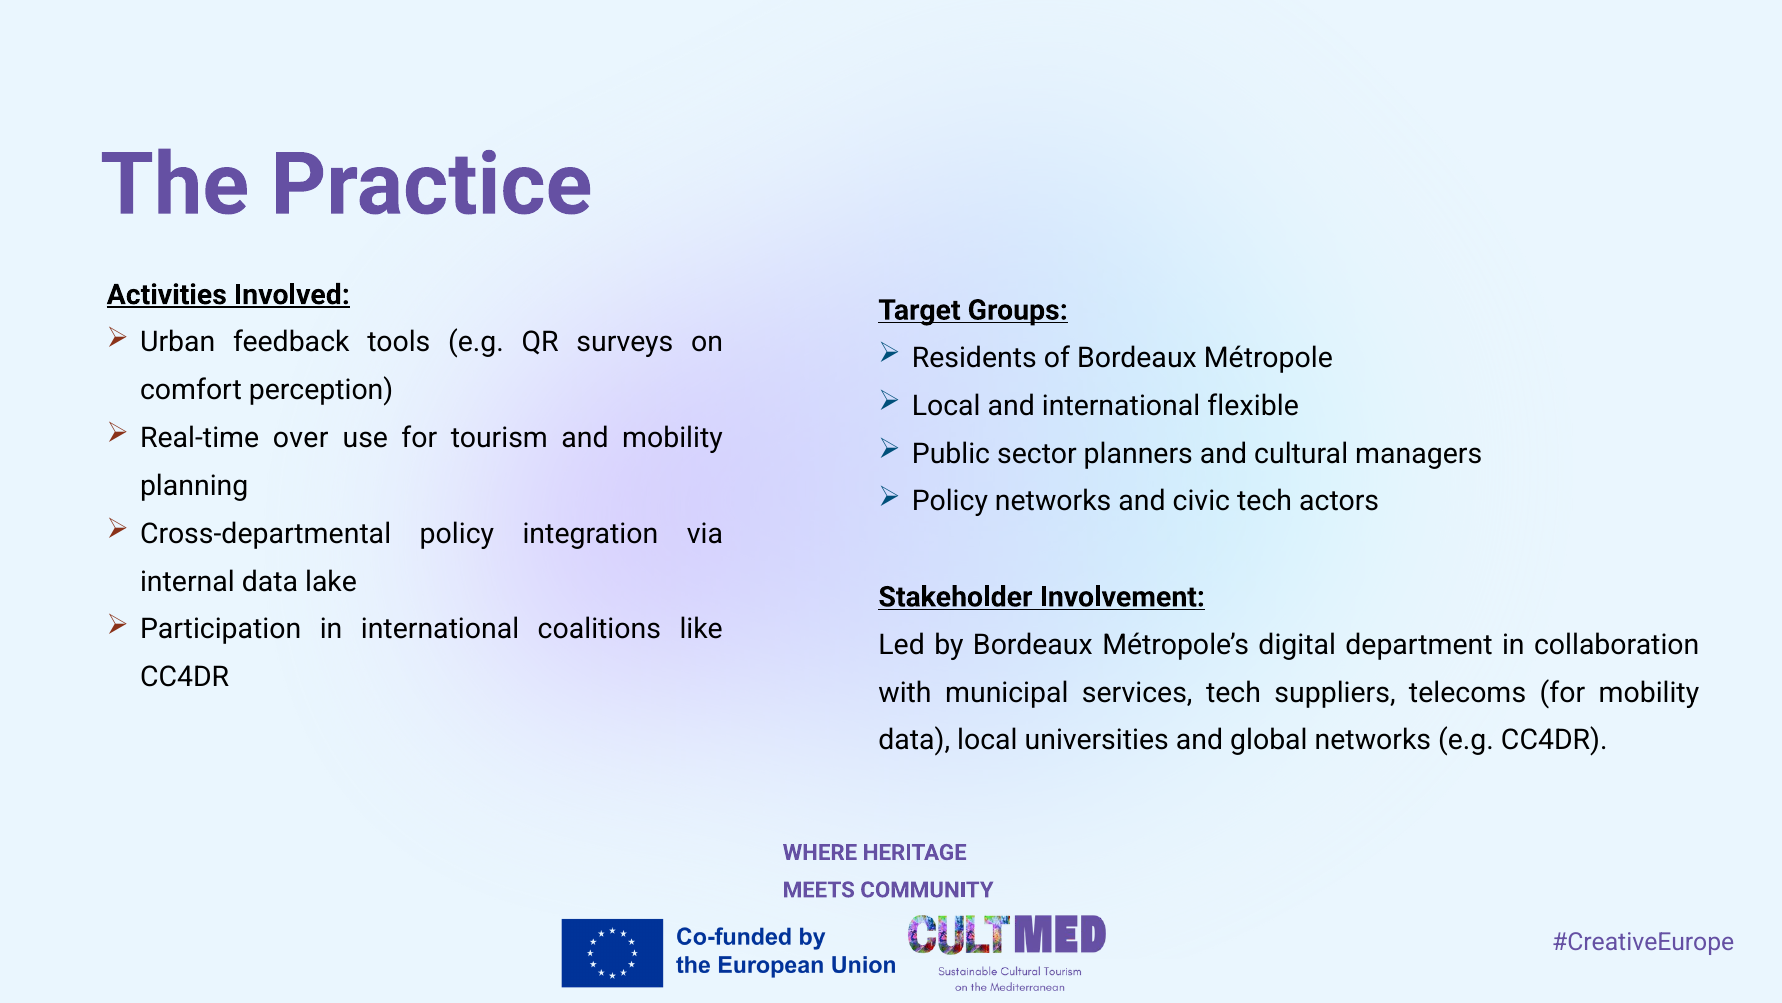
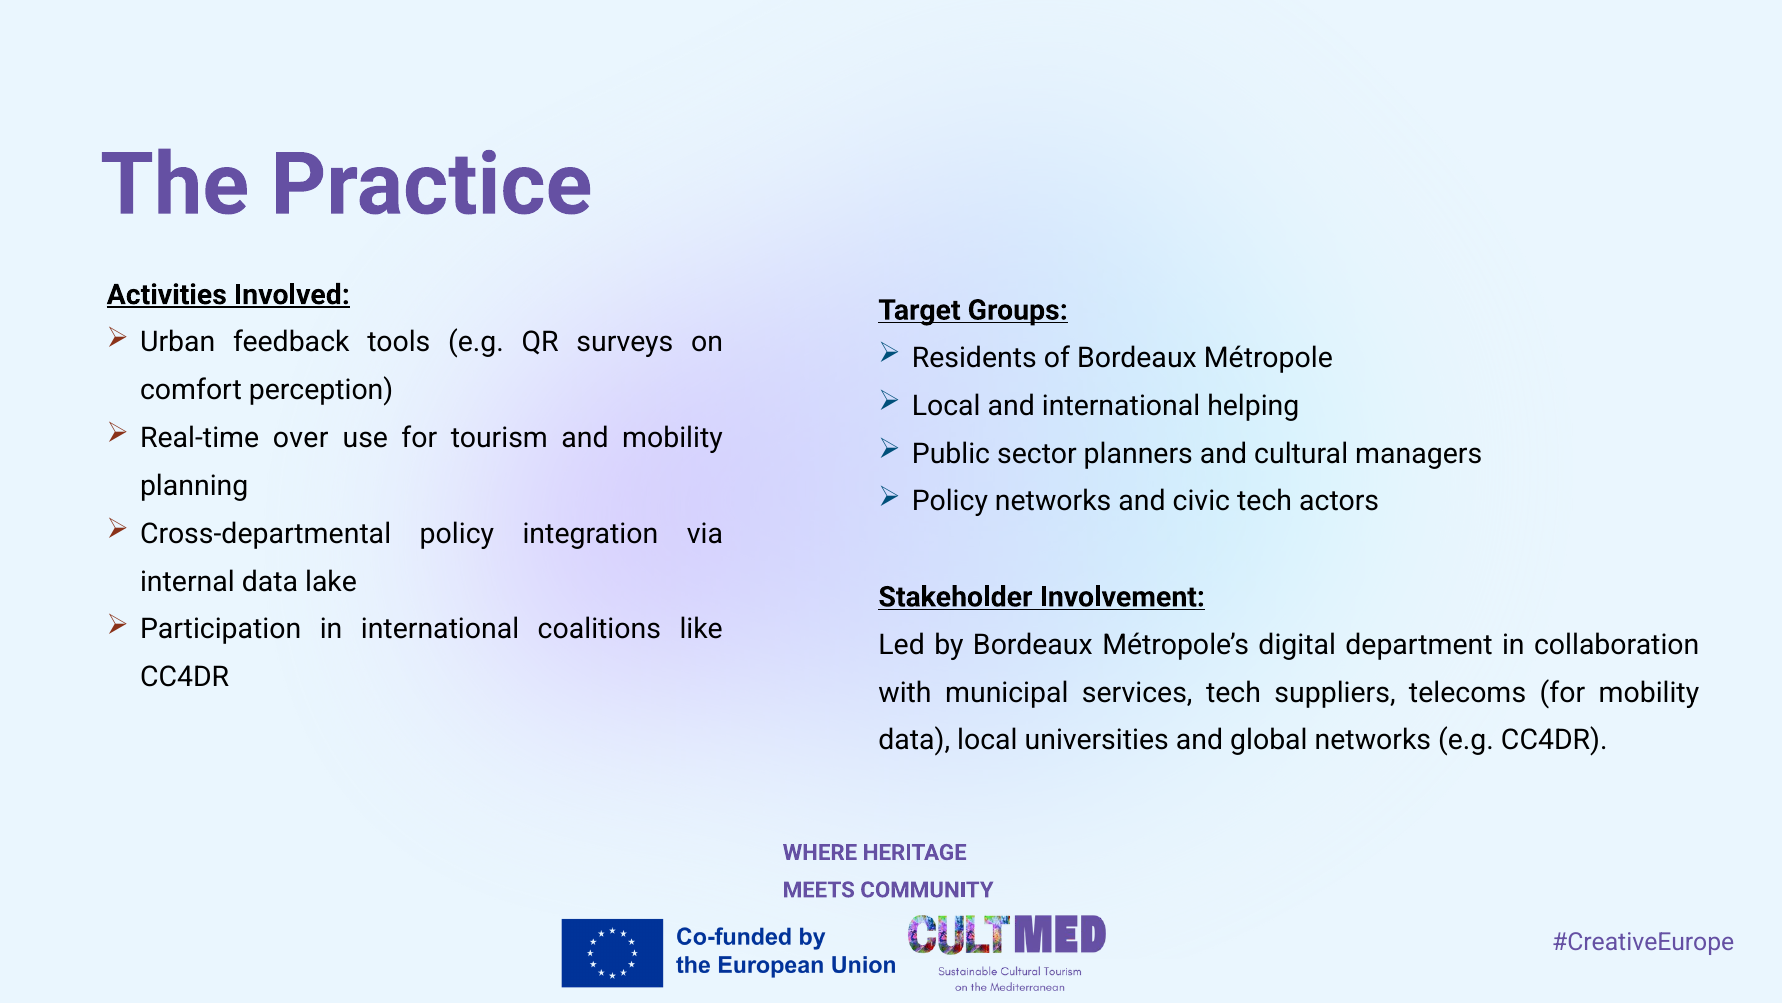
flexible: flexible -> helping
